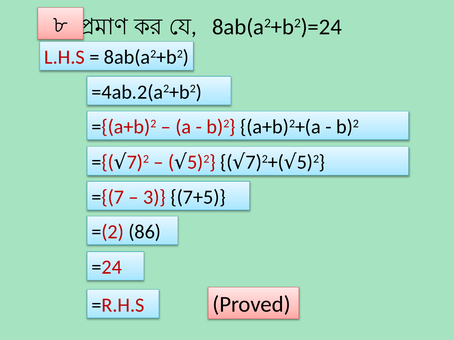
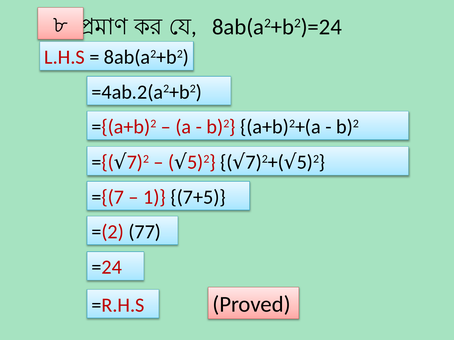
3: 3 -> 1
86: 86 -> 77
